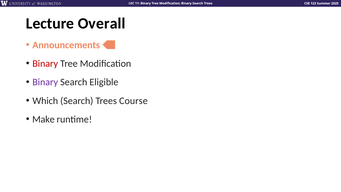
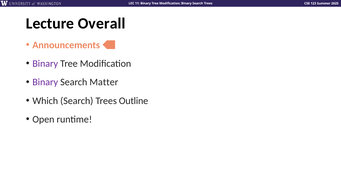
Binary at (45, 64) colour: red -> purple
Eligible: Eligible -> Matter
Course: Course -> Outline
Make: Make -> Open
